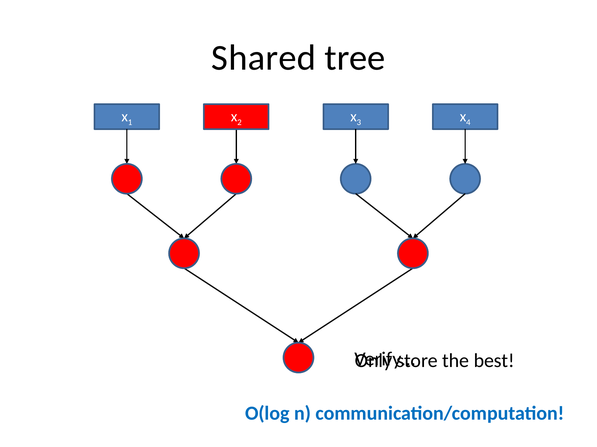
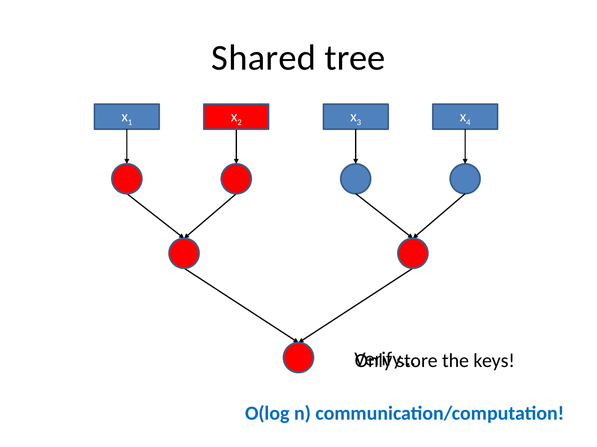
best: best -> keys
